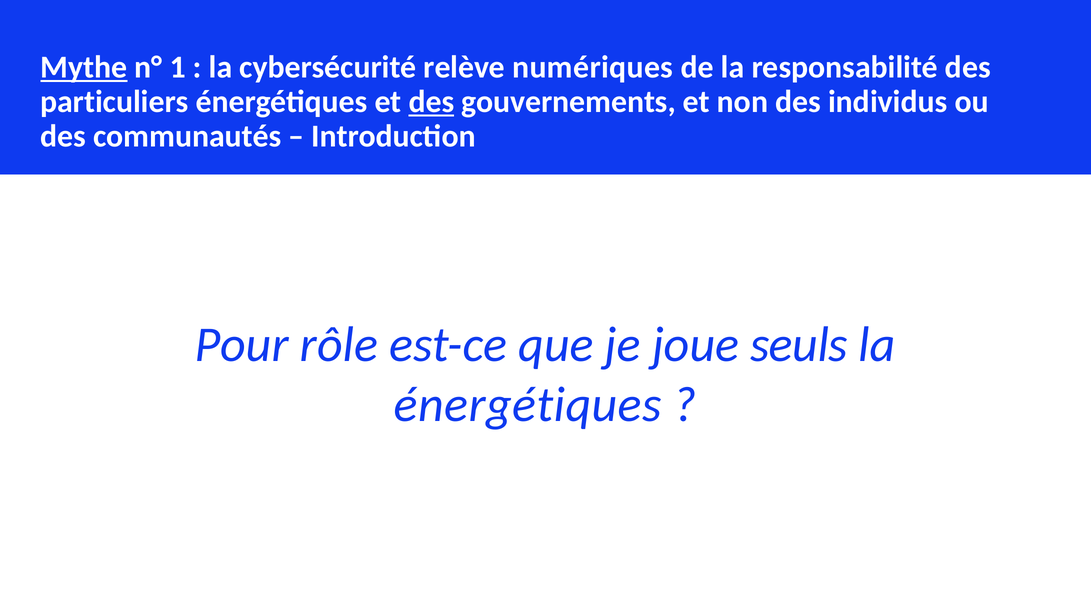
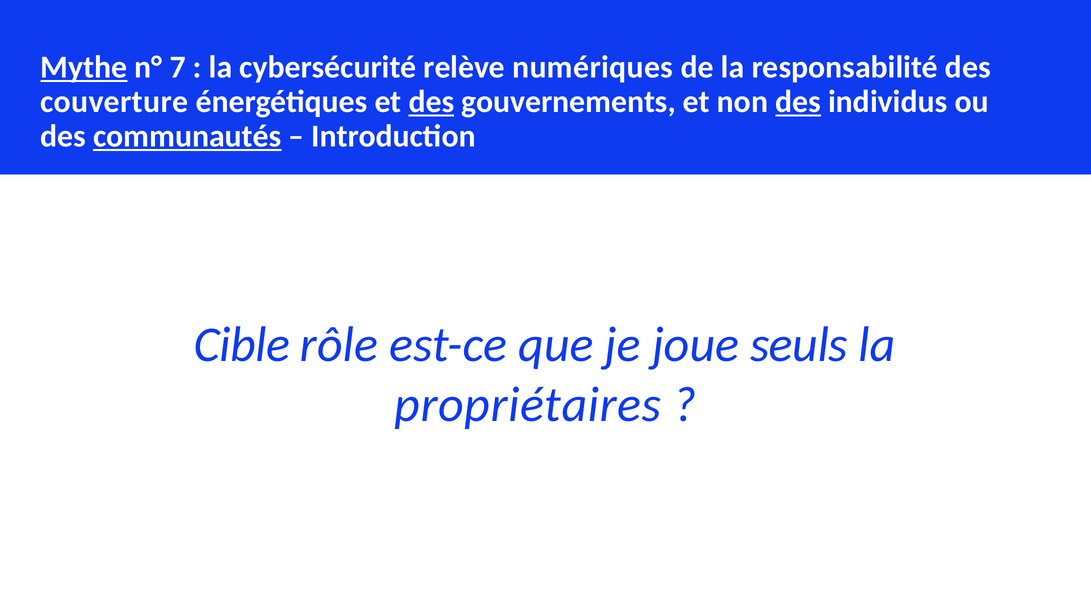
1: 1 -> 7
particuliers: particuliers -> couverture
des at (798, 102) underline: none -> present
communautés underline: none -> present
Pour: Pour -> Cible
énergétiques at (528, 404): énergétiques -> propriétaires
